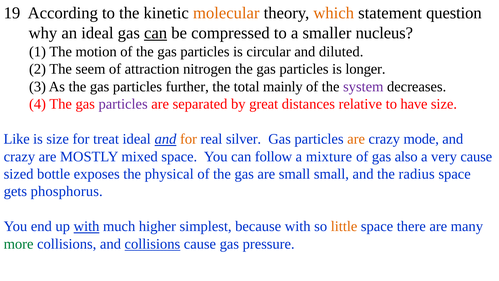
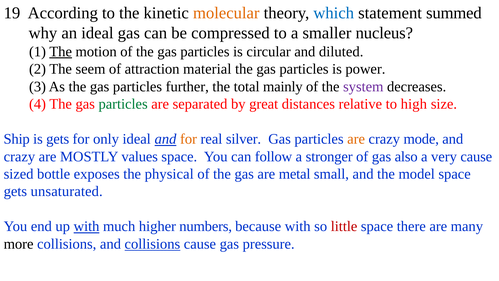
which colour: orange -> blue
question: question -> summed
can at (156, 33) underline: present -> none
The at (61, 52) underline: none -> present
nitrogen: nitrogen -> material
longer: longer -> power
particles at (123, 104) colour: purple -> green
have: have -> high
Like: Like -> Ship
is size: size -> gets
treat: treat -> only
mixed: mixed -> values
mixture: mixture -> stronger
are small: small -> metal
radius: radius -> model
phosphorus: phosphorus -> unsaturated
simplest: simplest -> numbers
little colour: orange -> red
more colour: green -> black
